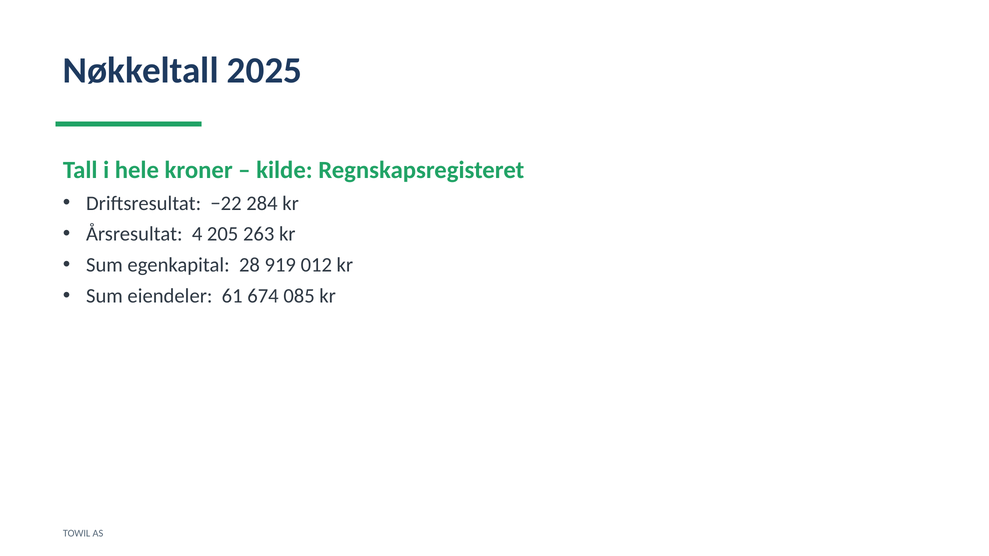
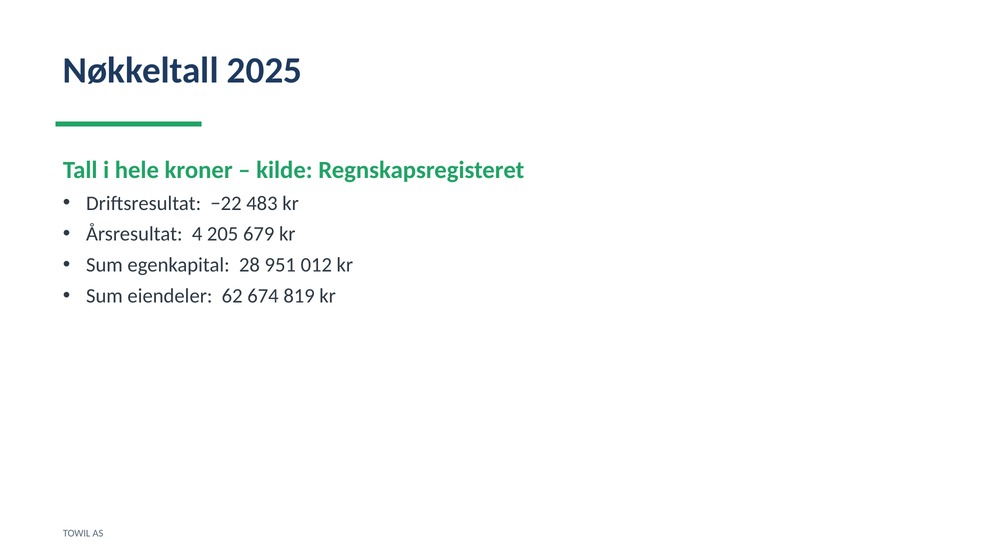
284: 284 -> 483
263: 263 -> 679
919: 919 -> 951
61: 61 -> 62
085: 085 -> 819
